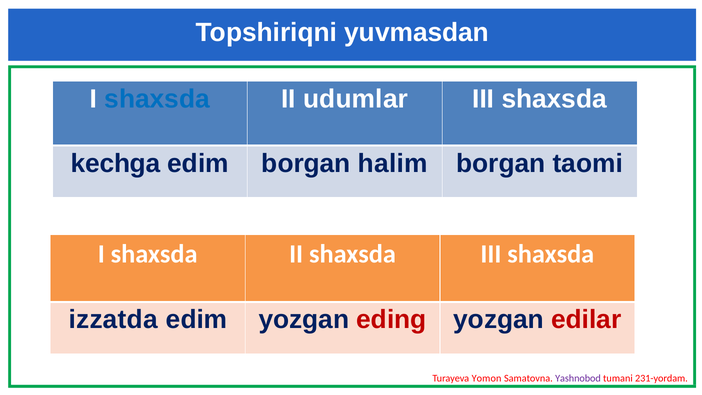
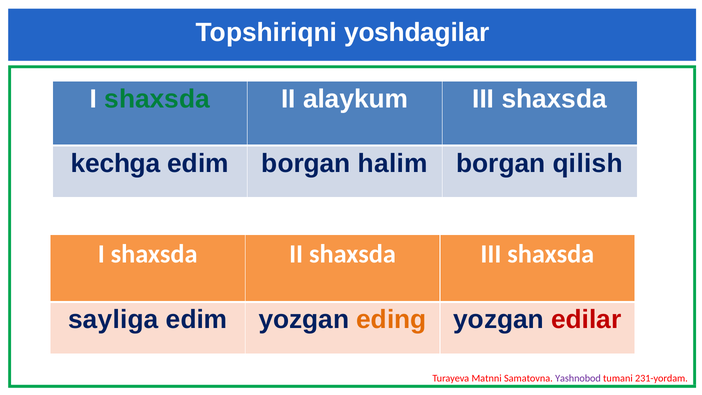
yuvmasdan: yuvmasdan -> yoshdagilar
shaxsda at (157, 99) colour: blue -> green
udumlar: udumlar -> alaykum
taomi: taomi -> qilish
izzatda: izzatda -> sayliga
eding colour: red -> orange
Yomon: Yomon -> Matnni
